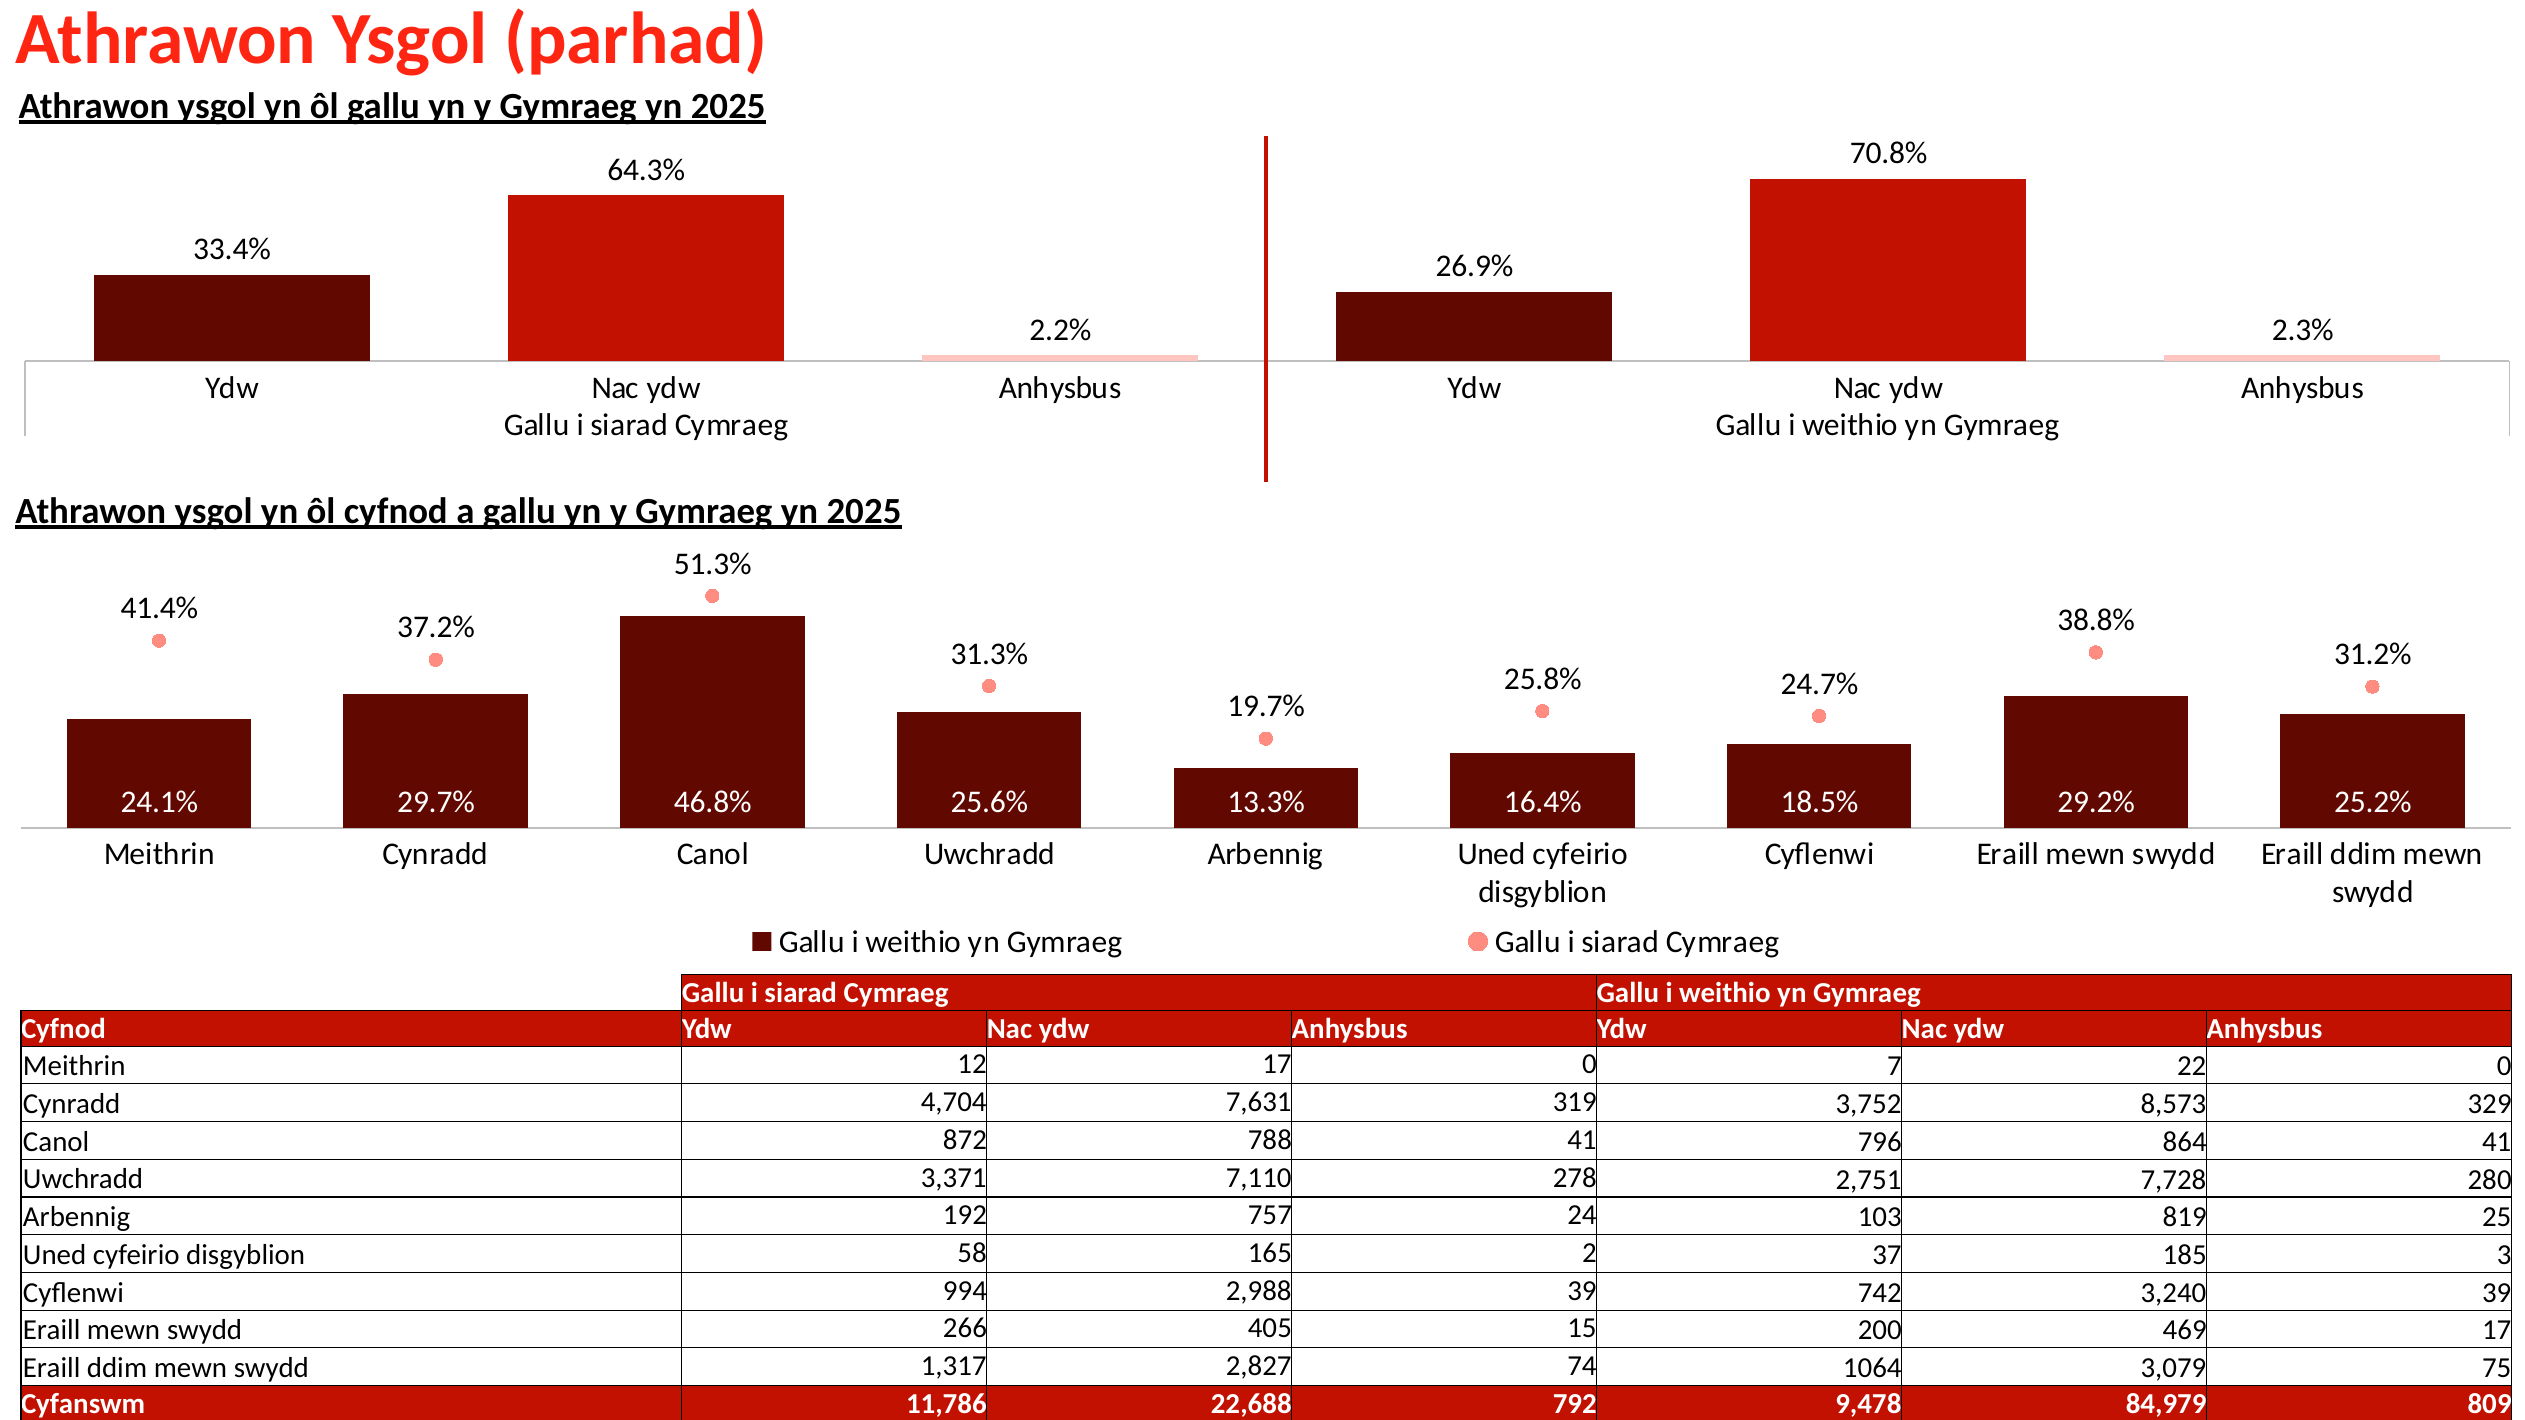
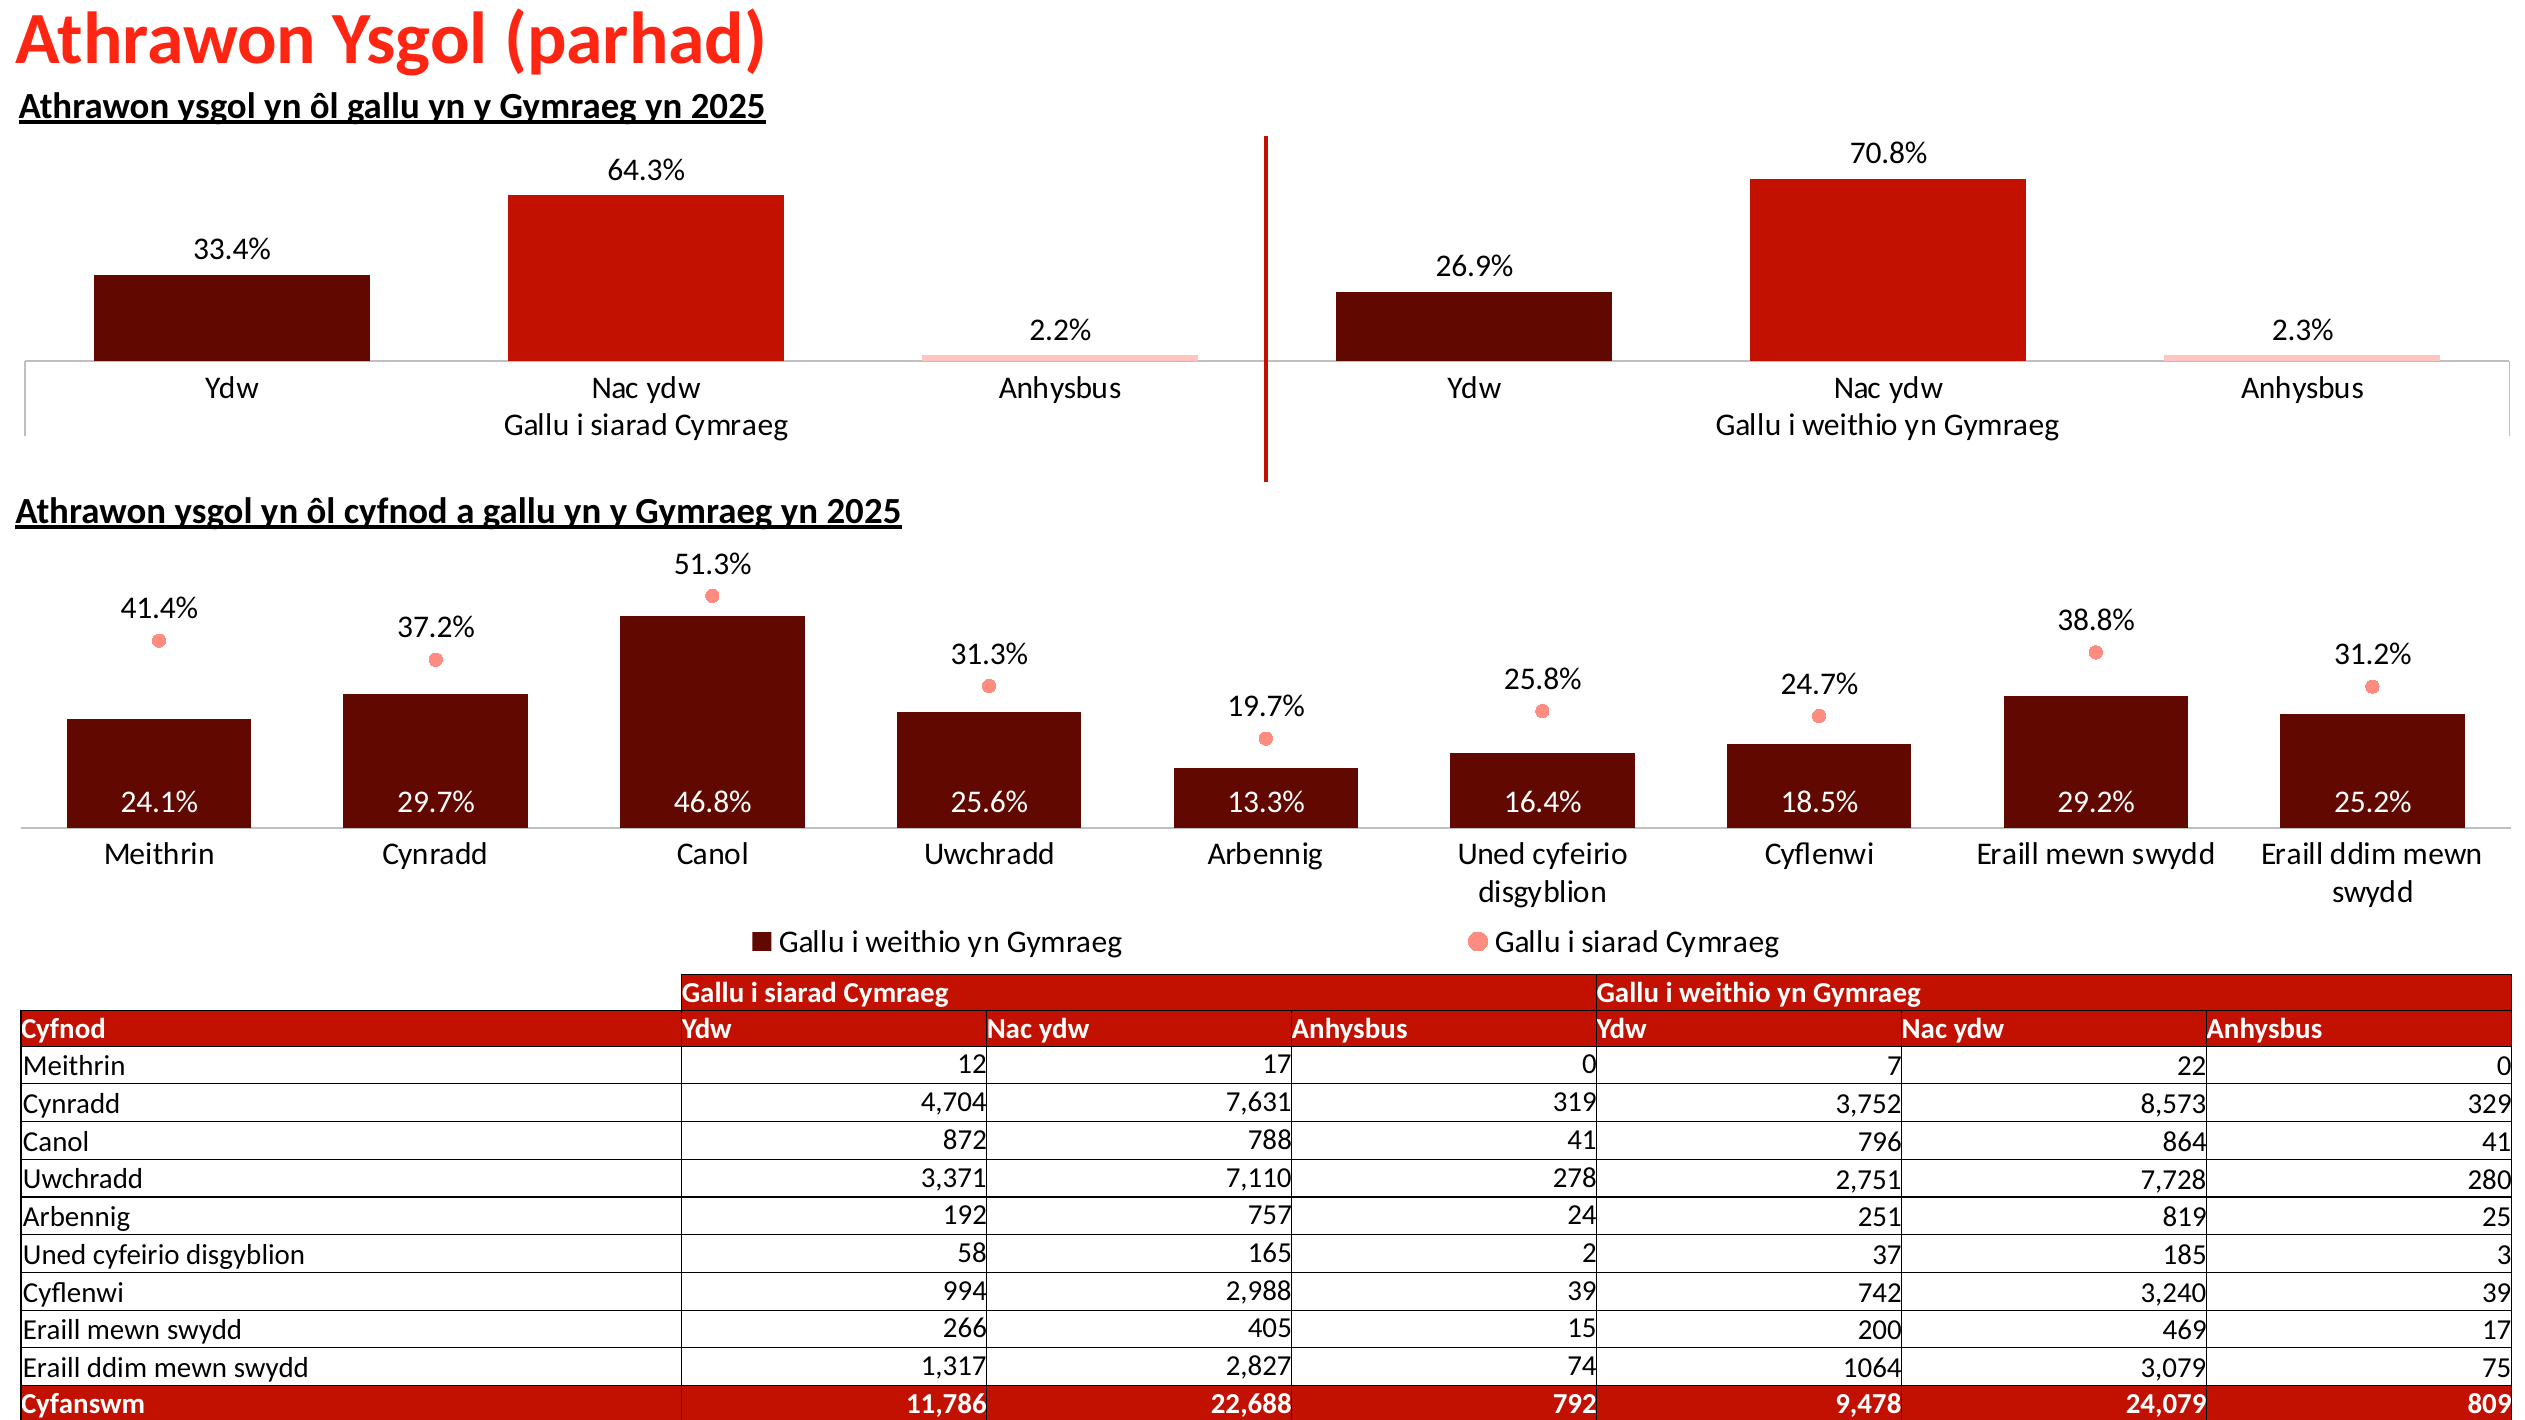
103: 103 -> 251
84,979: 84,979 -> 24,079
